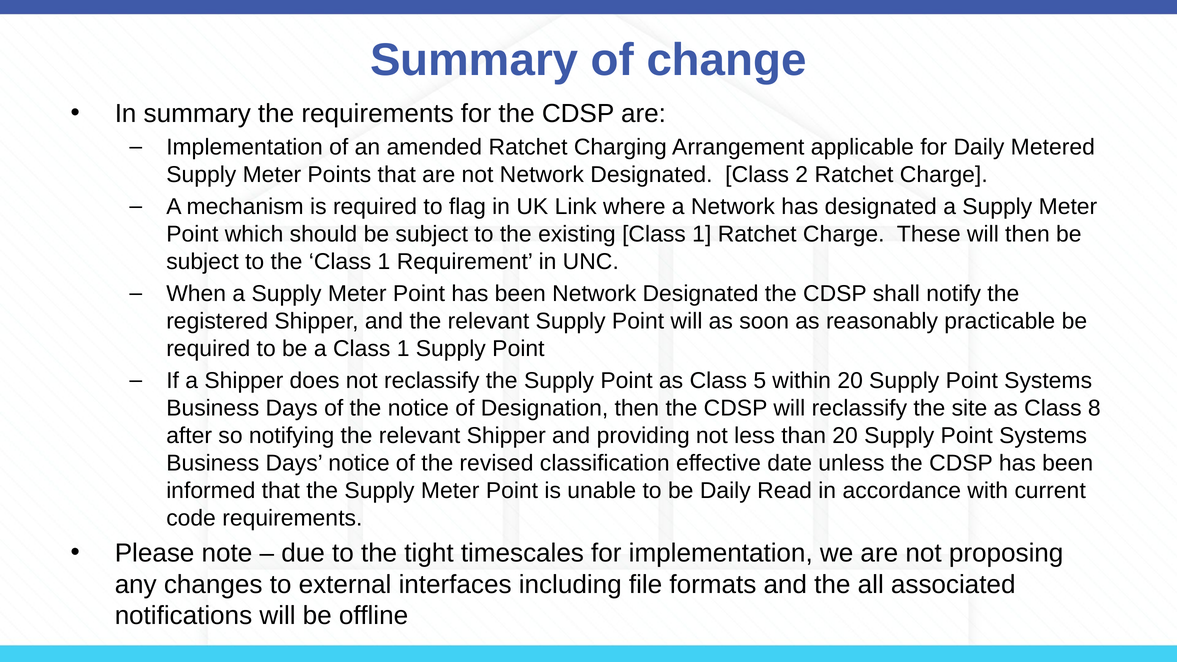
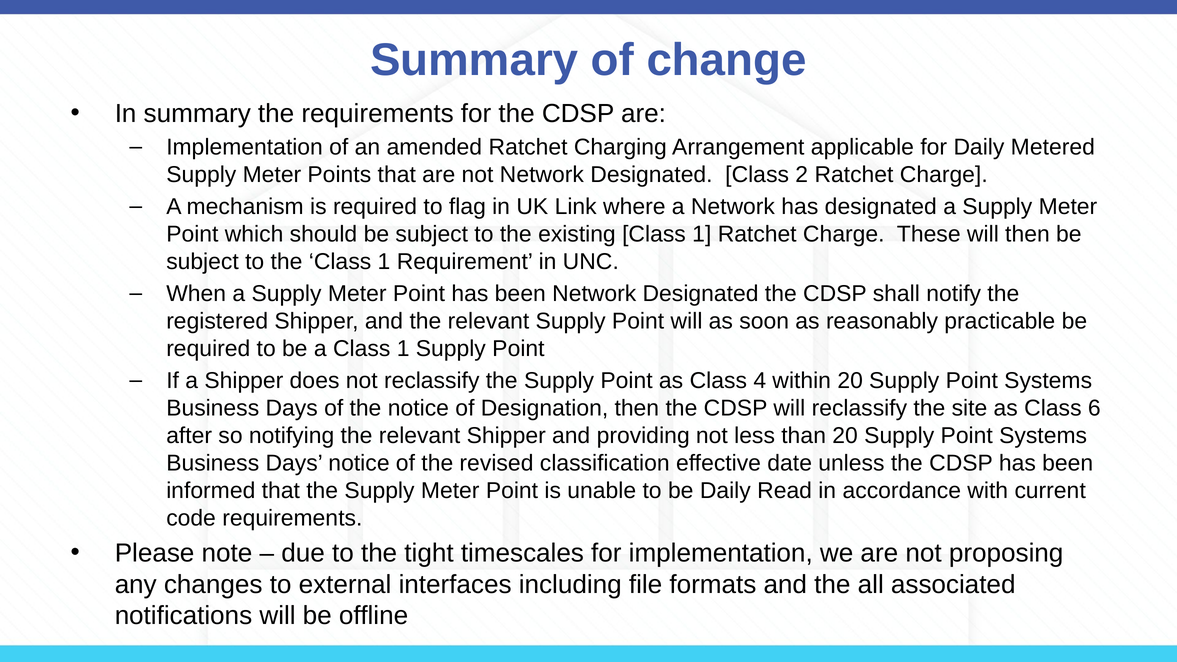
5: 5 -> 4
8: 8 -> 6
